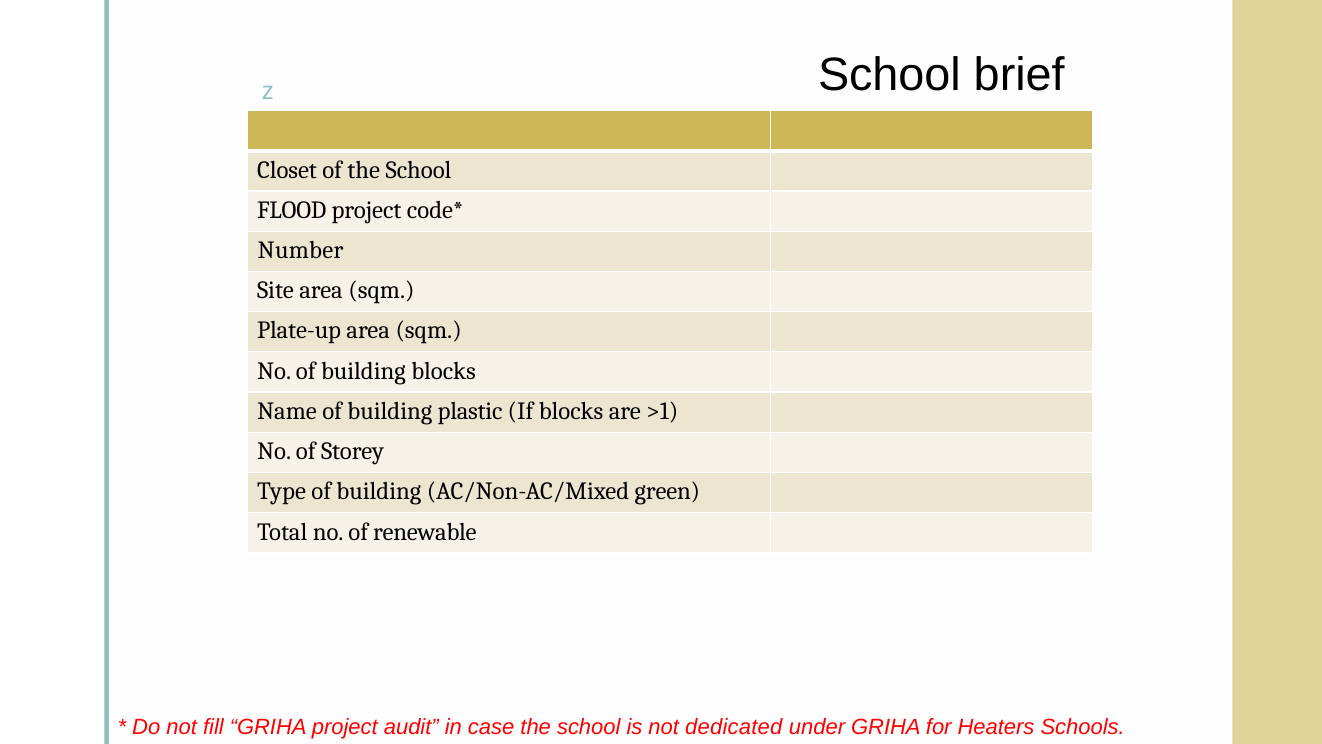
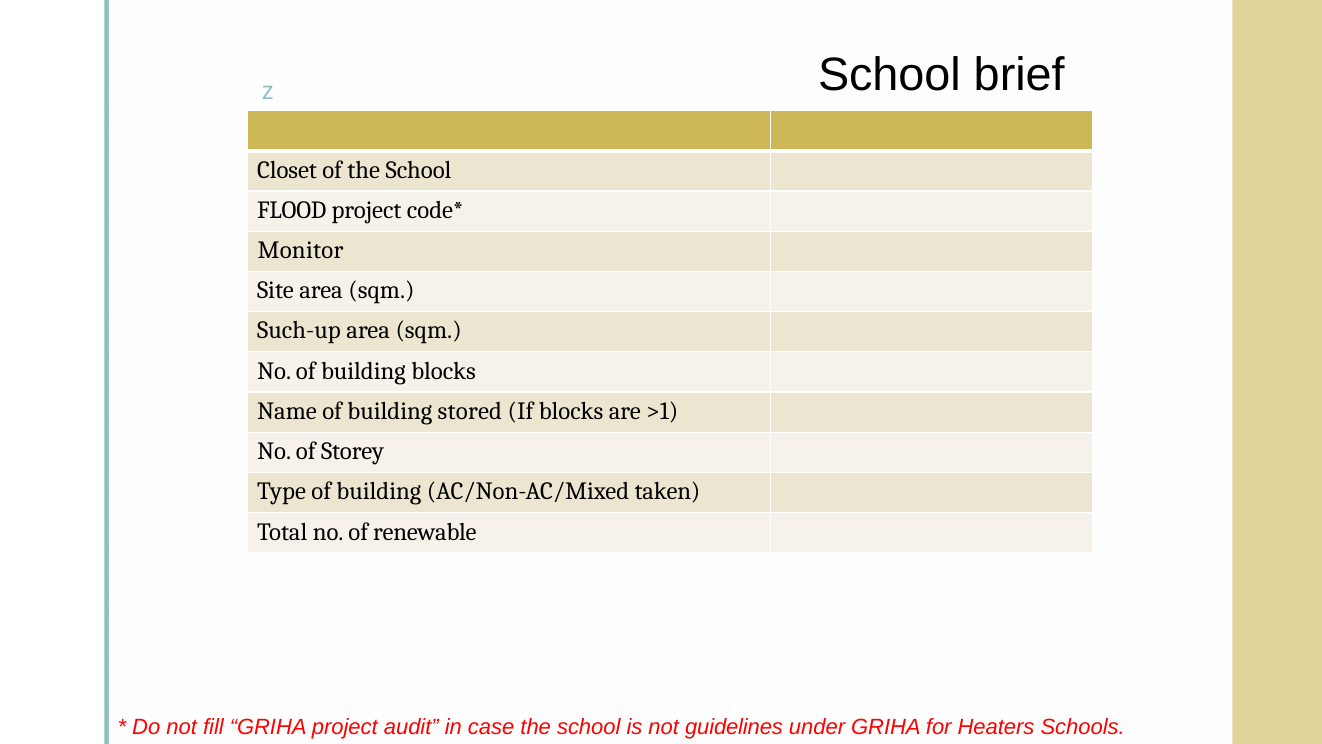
Number: Number -> Monitor
Plate-up: Plate-up -> Such-up
plastic: plastic -> stored
green: green -> taken
dedicated: dedicated -> guidelines
